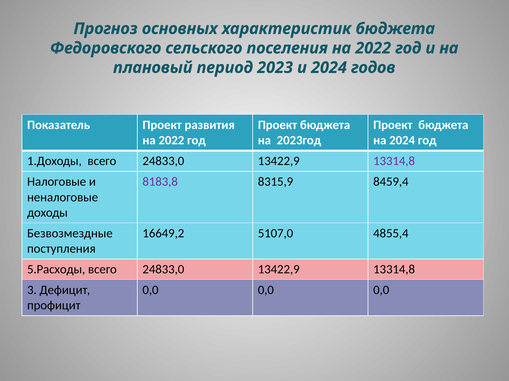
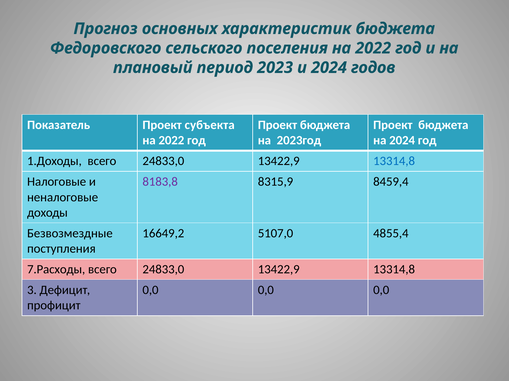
развития: развития -> субъекта
13314,8 at (394, 161) colour: purple -> blue
5.Расходы: 5.Расходы -> 7.Расходы
